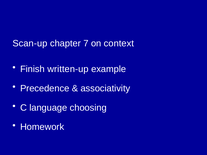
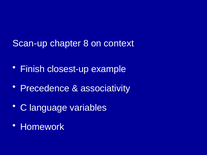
7: 7 -> 8
written-up: written-up -> closest-up
choosing: choosing -> variables
